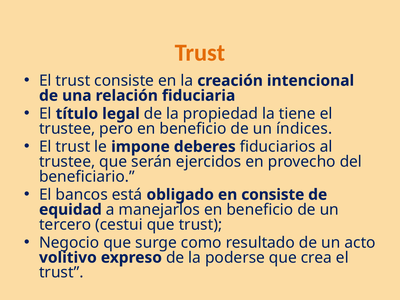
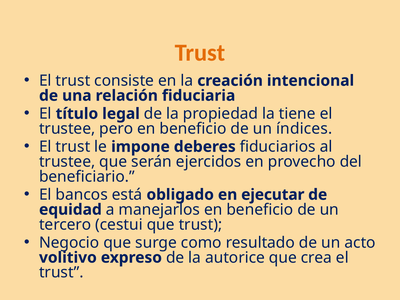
en consiste: consiste -> ejecutar
poderse: poderse -> autorice
